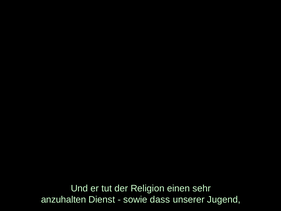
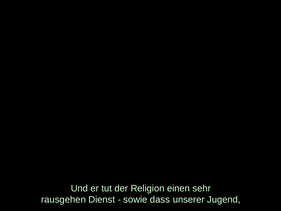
anzuhalten: anzuhalten -> rausgehen
